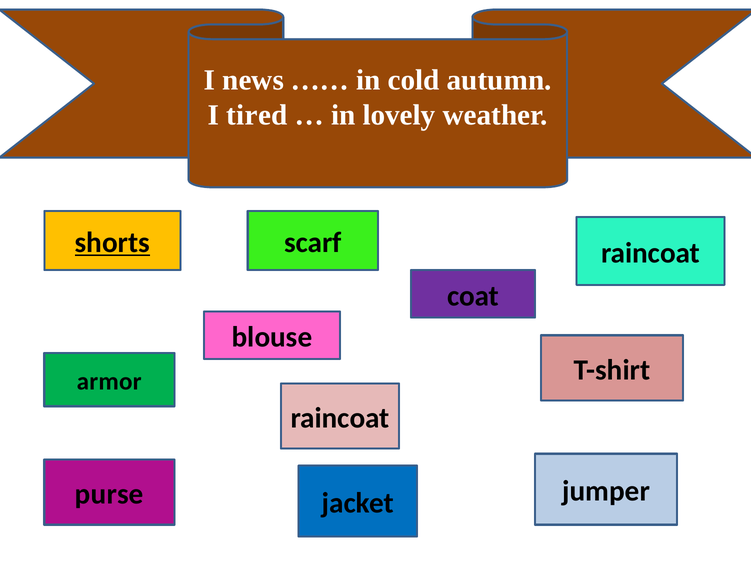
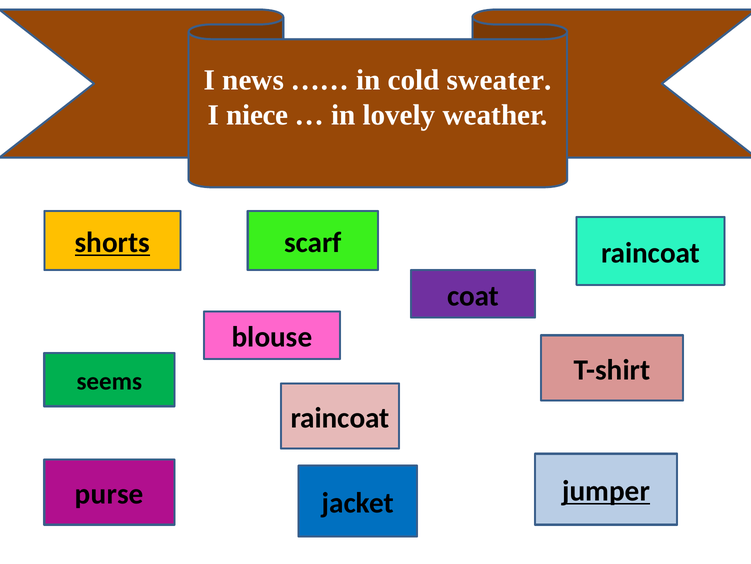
autumn: autumn -> sweater
tired: tired -> niece
armor: armor -> seems
jumper underline: none -> present
